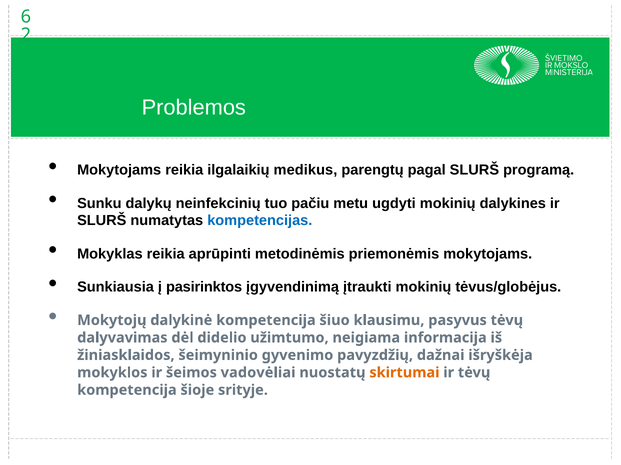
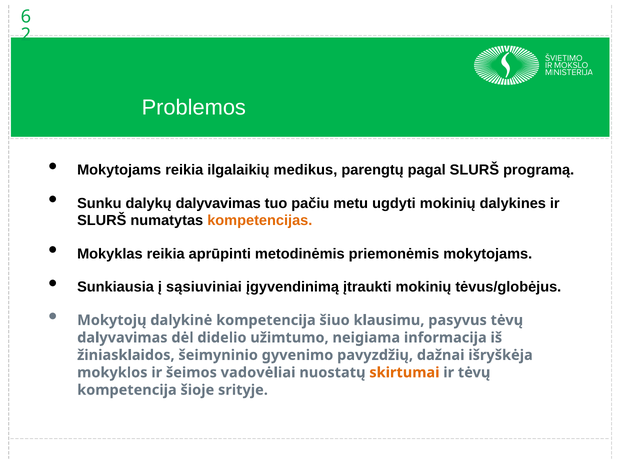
dalykų neinfekcinių: neinfekcinių -> dalyvavimas
kompetencijas colour: blue -> orange
pasirinktos: pasirinktos -> sąsiuviniai
